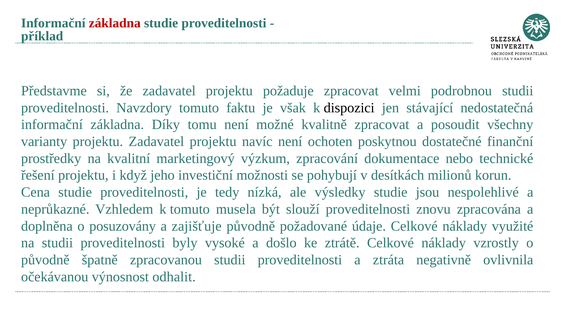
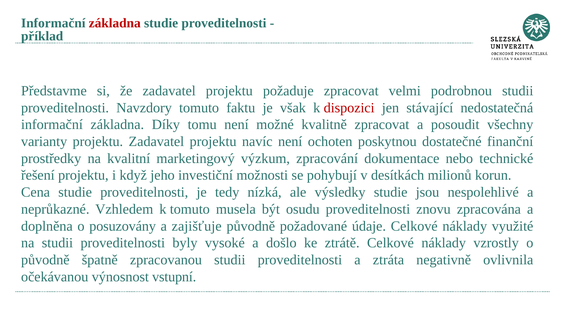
dispozici colour: black -> red
slouží: slouží -> osudu
odhalit: odhalit -> vstupní
